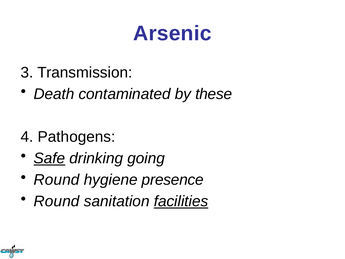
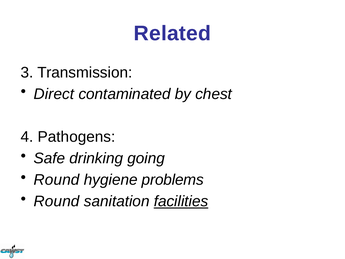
Arsenic: Arsenic -> Related
Death: Death -> Direct
these: these -> chest
Safe underline: present -> none
presence: presence -> problems
